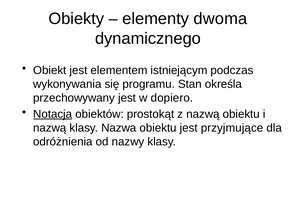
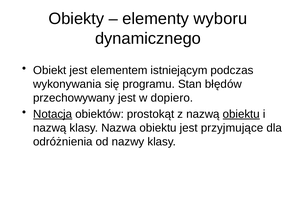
dwoma: dwoma -> wyboru
określa: określa -> błędów
obiektu at (241, 114) underline: none -> present
